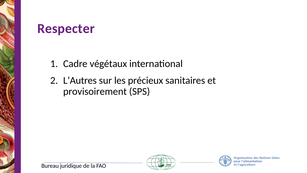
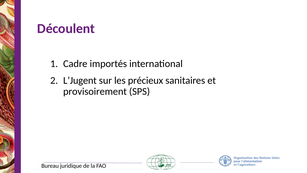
Respecter: Respecter -> Découlent
végétaux: végétaux -> importés
L’Autres: L’Autres -> L’Jugent
